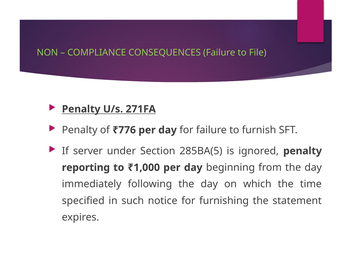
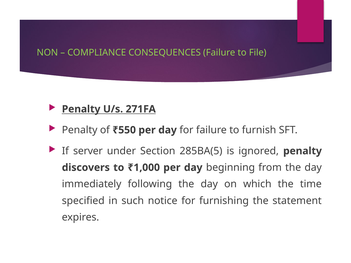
₹776: ₹776 -> ₹550
reporting: reporting -> discovers
